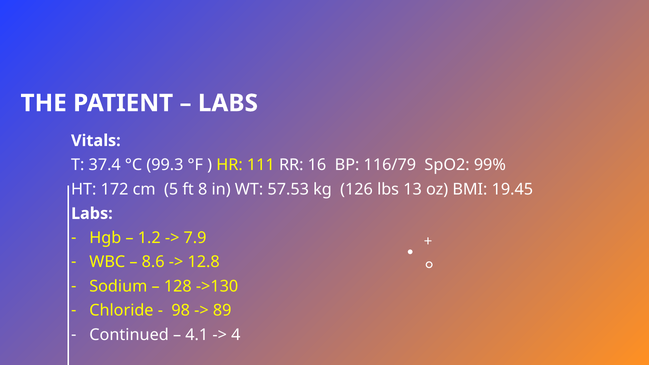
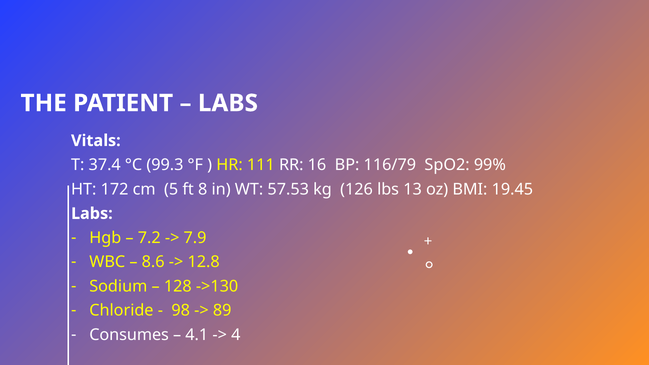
1.2: 1.2 -> 7.2
Continued: Continued -> Consumes
